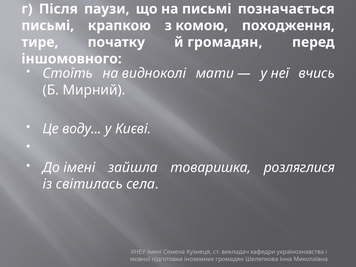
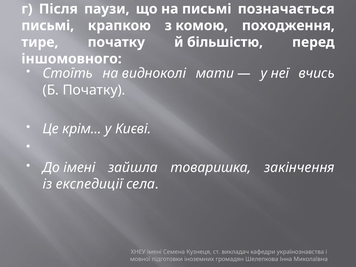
й громадян: громадян -> більшістю
Б Мирний: Мирний -> Початку
воду: воду -> крім
розляглися: розляглися -> закінчення
світилась: світилась -> експедиції
